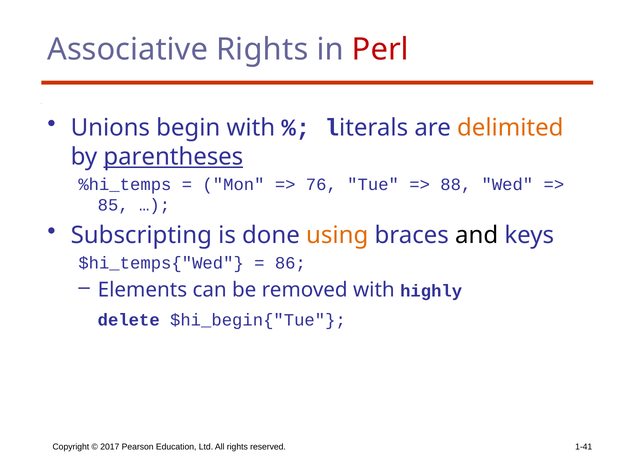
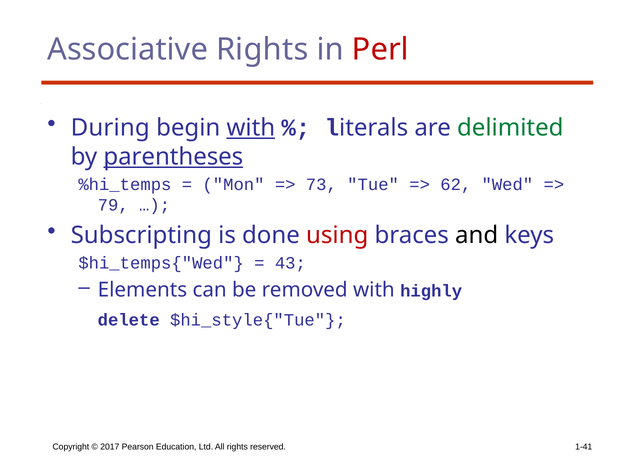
Unions: Unions -> During
with at (251, 128) underline: none -> present
delimited colour: orange -> green
76: 76 -> 73
88: 88 -> 62
85: 85 -> 79
using colour: orange -> red
86: 86 -> 43
$hi_begin{"Tue: $hi_begin{"Tue -> $hi_style{"Tue
